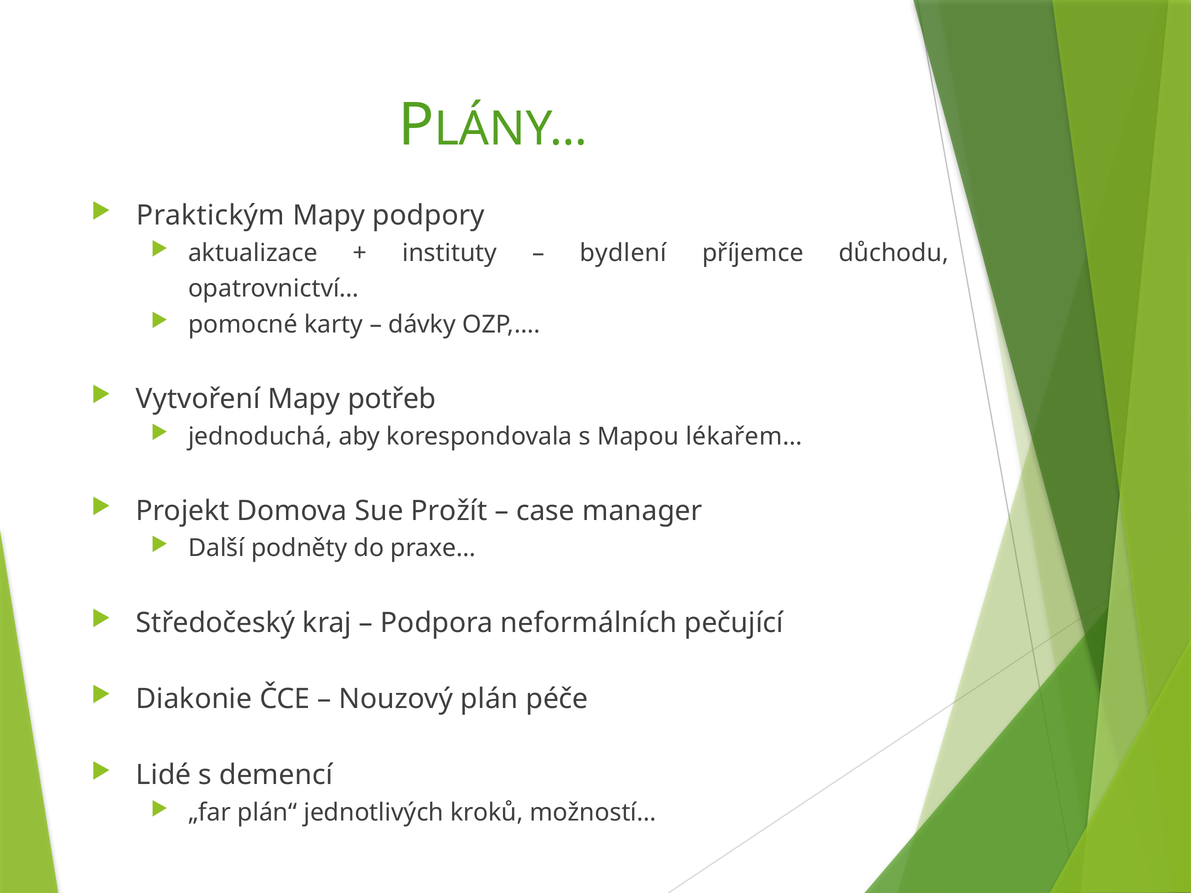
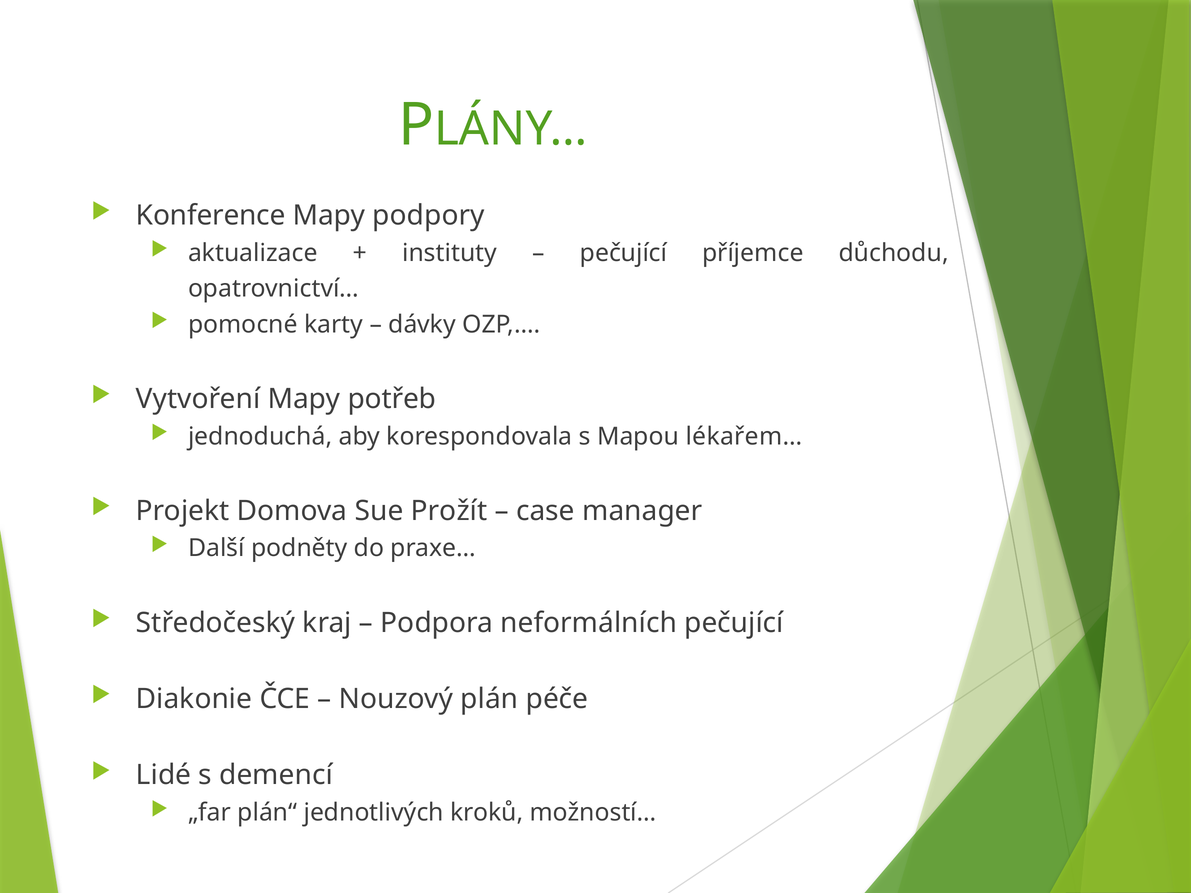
Praktickým: Praktickým -> Konference
bydlení at (623, 253): bydlení -> pečující
